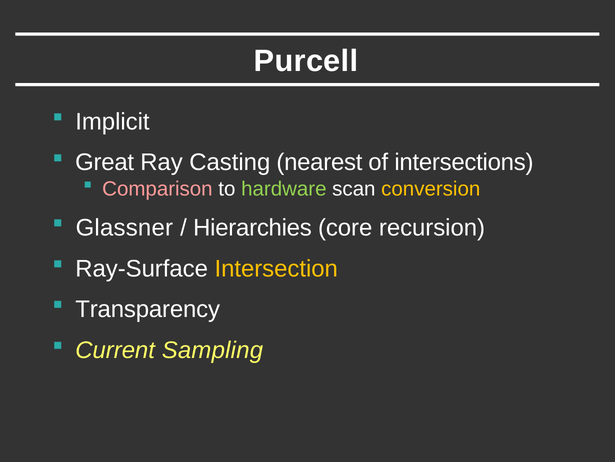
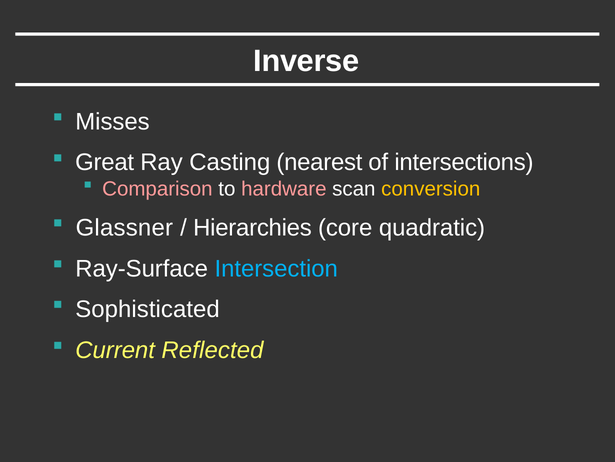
Purcell: Purcell -> Inverse
Implicit: Implicit -> Misses
hardware colour: light green -> pink
recursion: recursion -> quadratic
Intersection colour: yellow -> light blue
Transparency: Transparency -> Sophisticated
Sampling: Sampling -> Reflected
